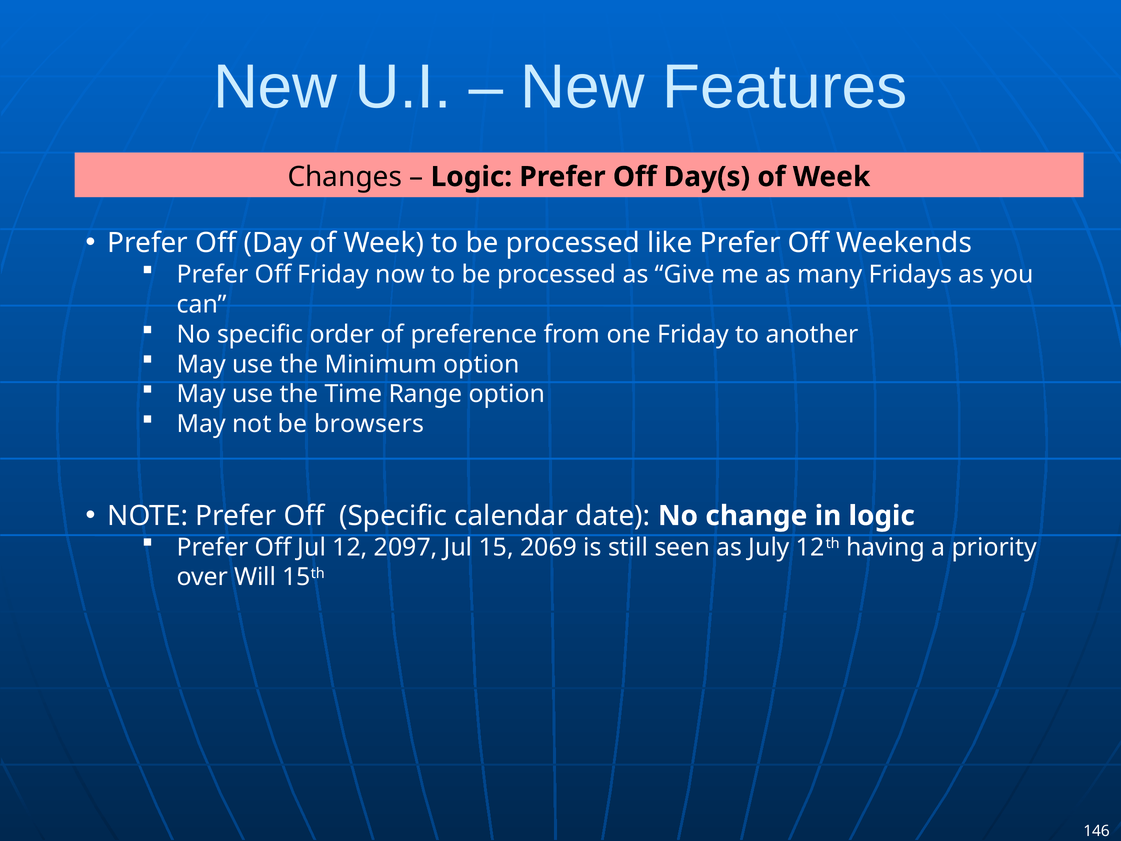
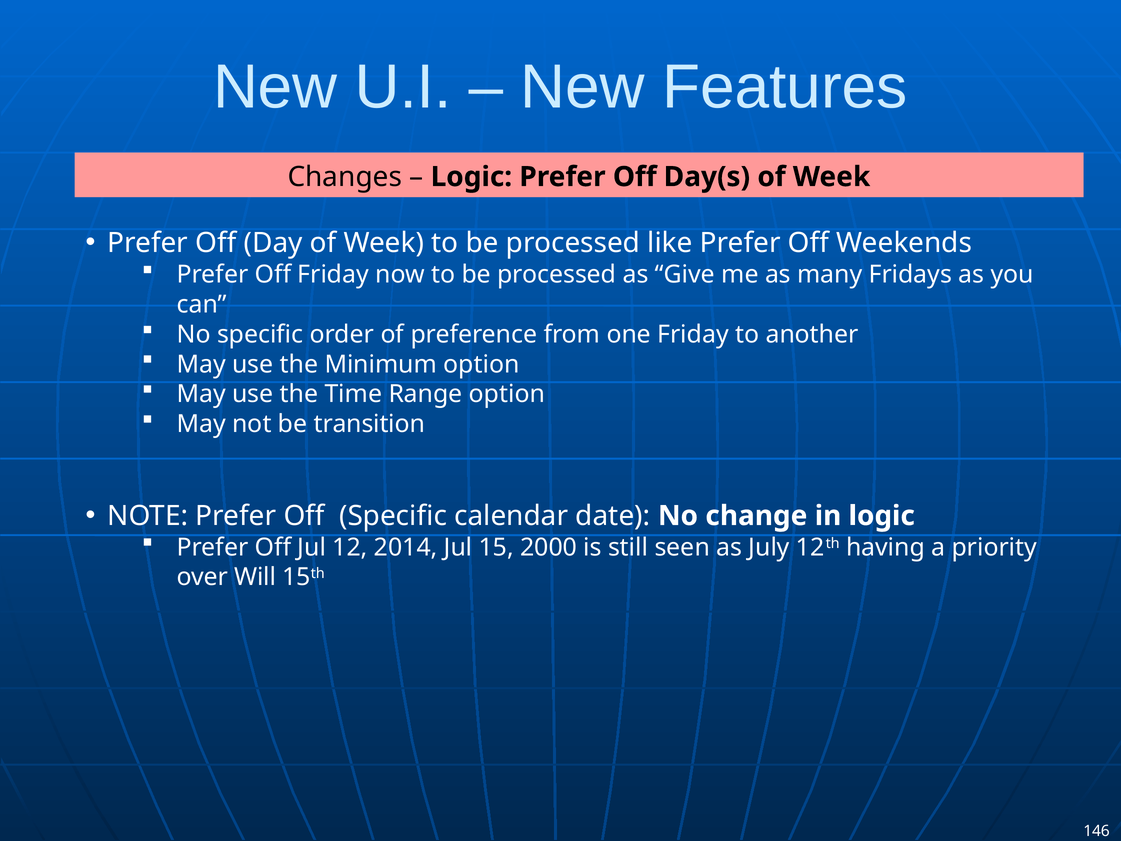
browsers: browsers -> transition
2097: 2097 -> 2014
2069: 2069 -> 2000
